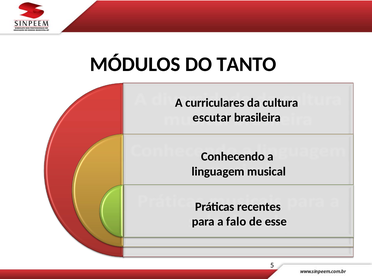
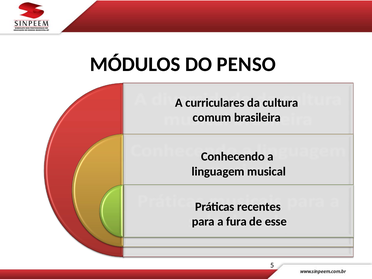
TANTO: TANTO -> PENSO
escutar: escutar -> comum
falo: falo -> fura
